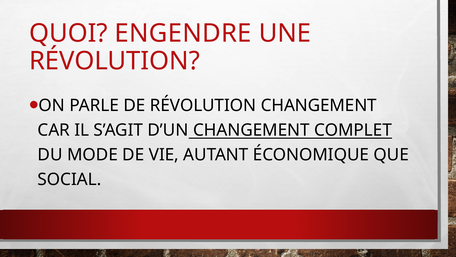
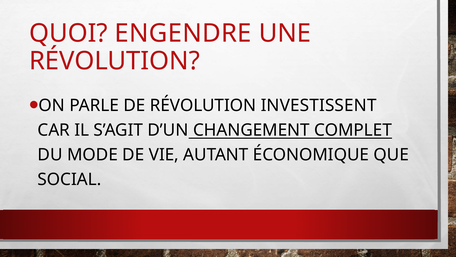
RÉVOLUTION CHANGEMENT: CHANGEMENT -> INVESTISSENT
